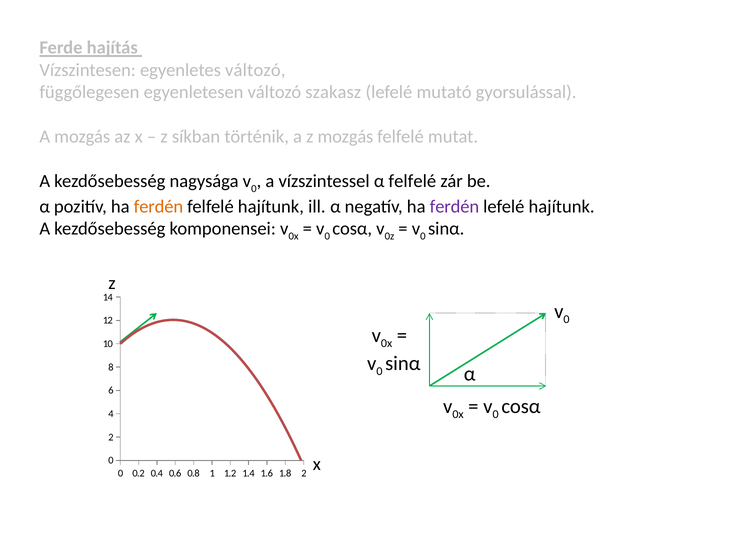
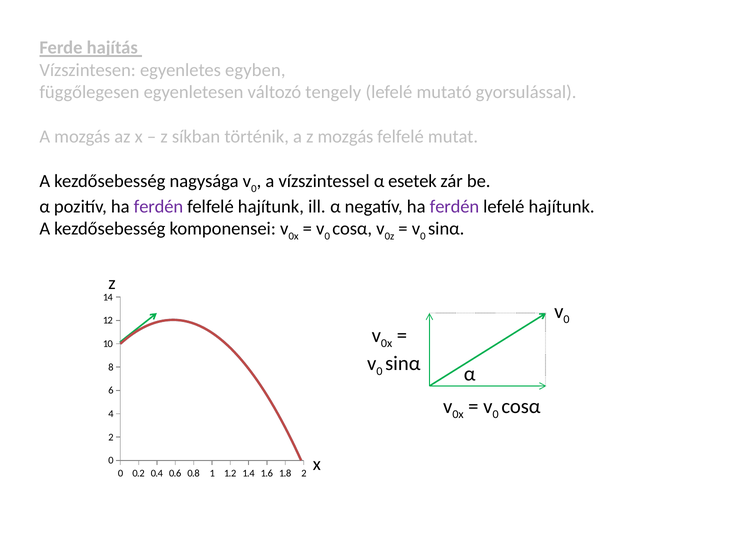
egyenletes változó: változó -> egyben
szakasz: szakasz -> tengely
α felfelé: felfelé -> esetek
ferdén at (158, 207) colour: orange -> purple
